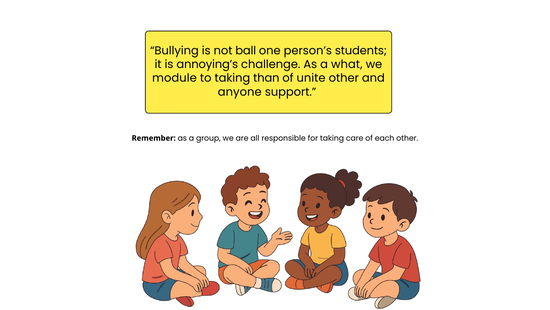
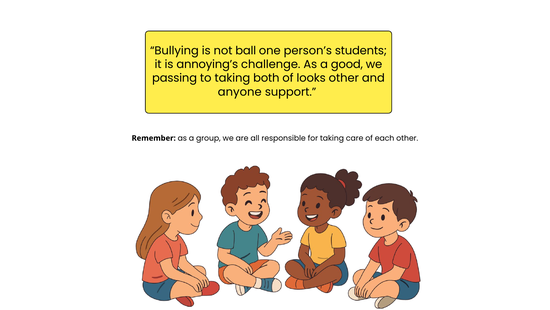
what: what -> good
module: module -> passing
than: than -> both
unite: unite -> looks
